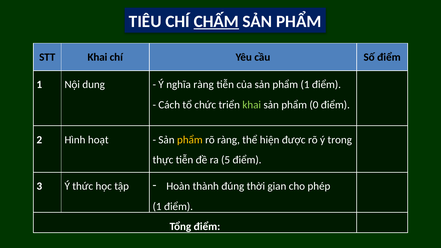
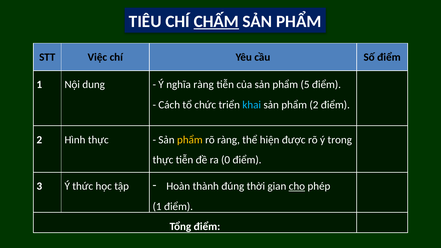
STT Khai: Khai -> Việc
phẩm 1: 1 -> 5
khai at (252, 105) colour: light green -> light blue
phẩm 0: 0 -> 2
Hình hoạt: hoạt -> thực
5: 5 -> 0
cho underline: none -> present
